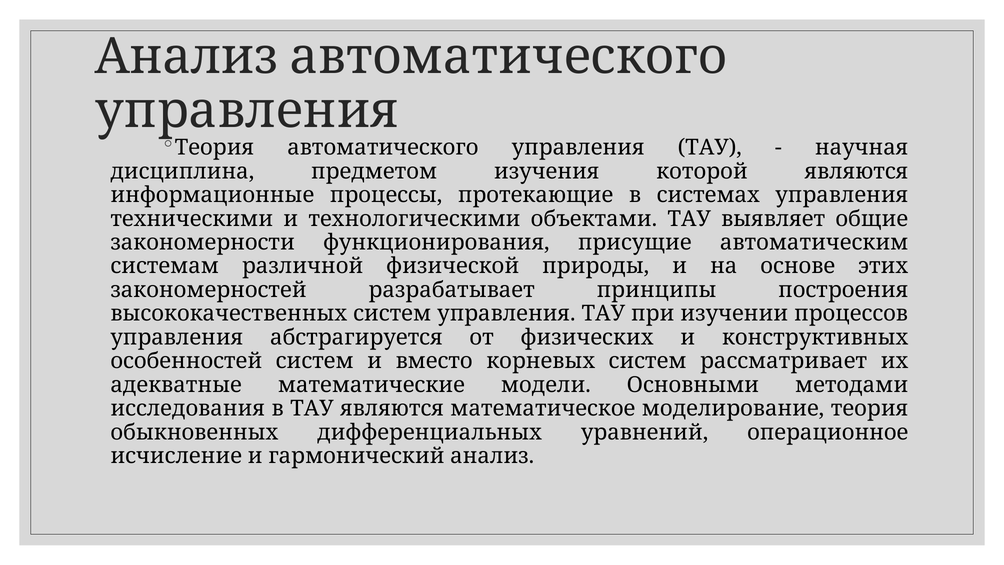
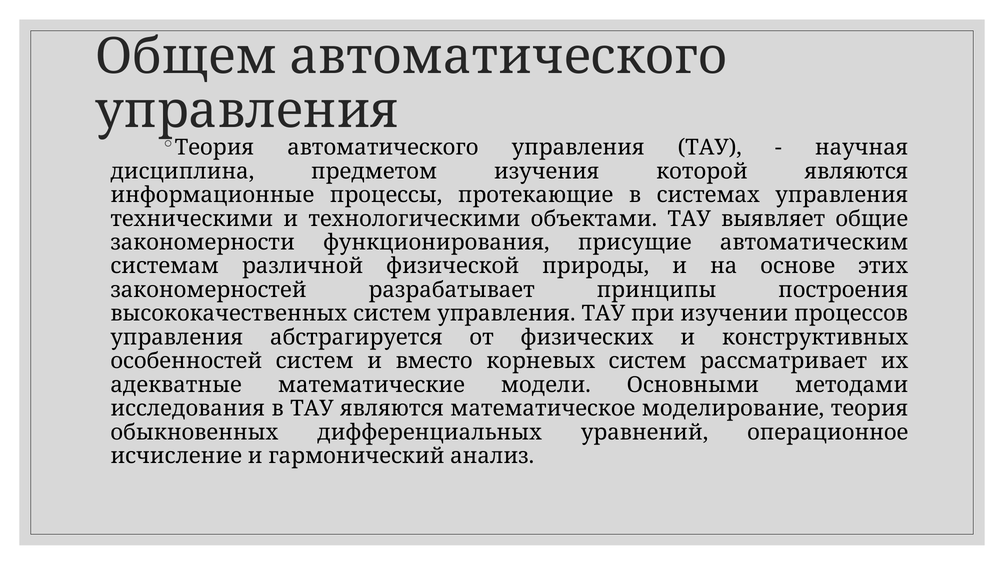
Анализ at (186, 57): Анализ -> Общем
